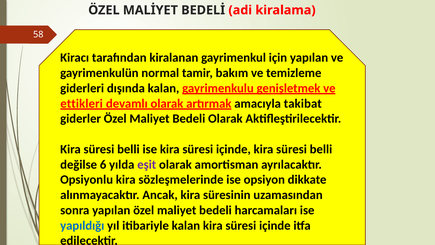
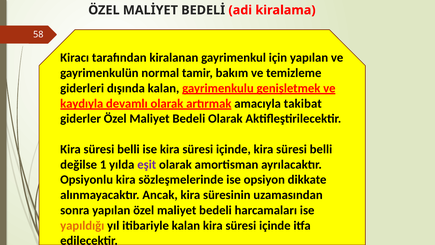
ettikleri: ettikleri -> kaydıyla
6: 6 -> 1
yapıldığı colour: blue -> orange
